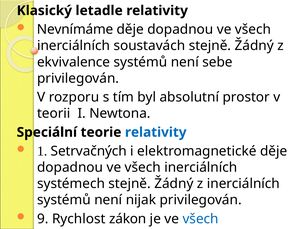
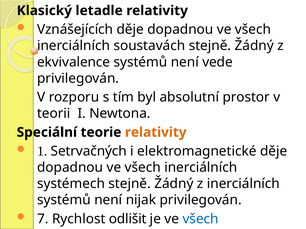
Nevnímáme: Nevnímáme -> Vznášejících
sebe: sebe -> vede
relativity at (156, 133) colour: blue -> orange
9: 9 -> 7
zákon: zákon -> odlišit
